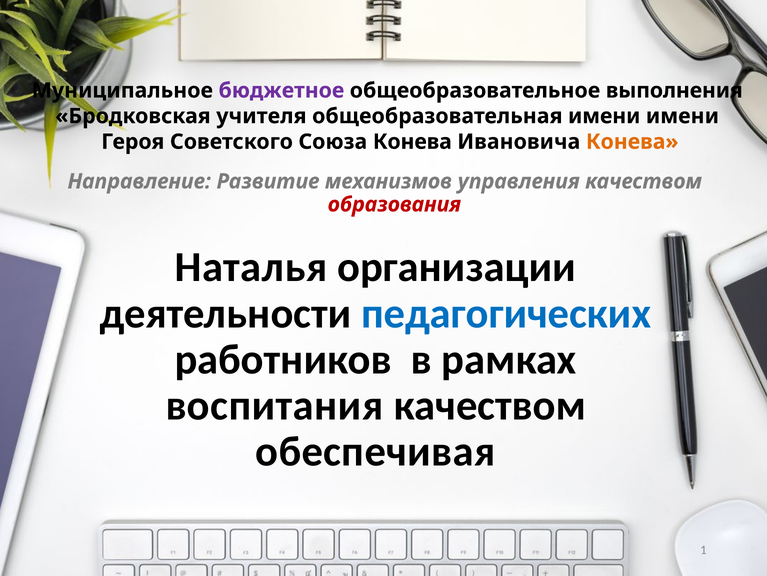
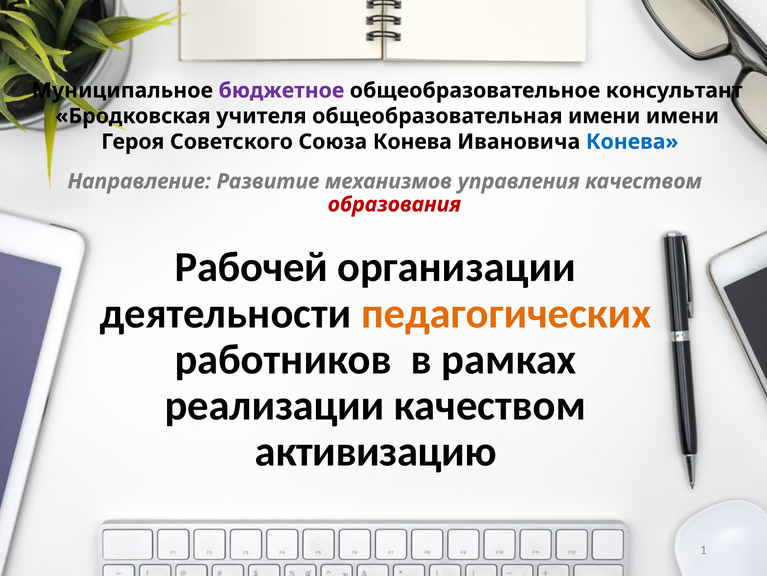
выполнения: выполнения -> консультант
Конева at (632, 142) colour: orange -> blue
Наталья: Наталья -> Рабочей
педагогических colour: blue -> orange
воспитания: воспитания -> реализации
обеспечивая: обеспечивая -> активизацию
